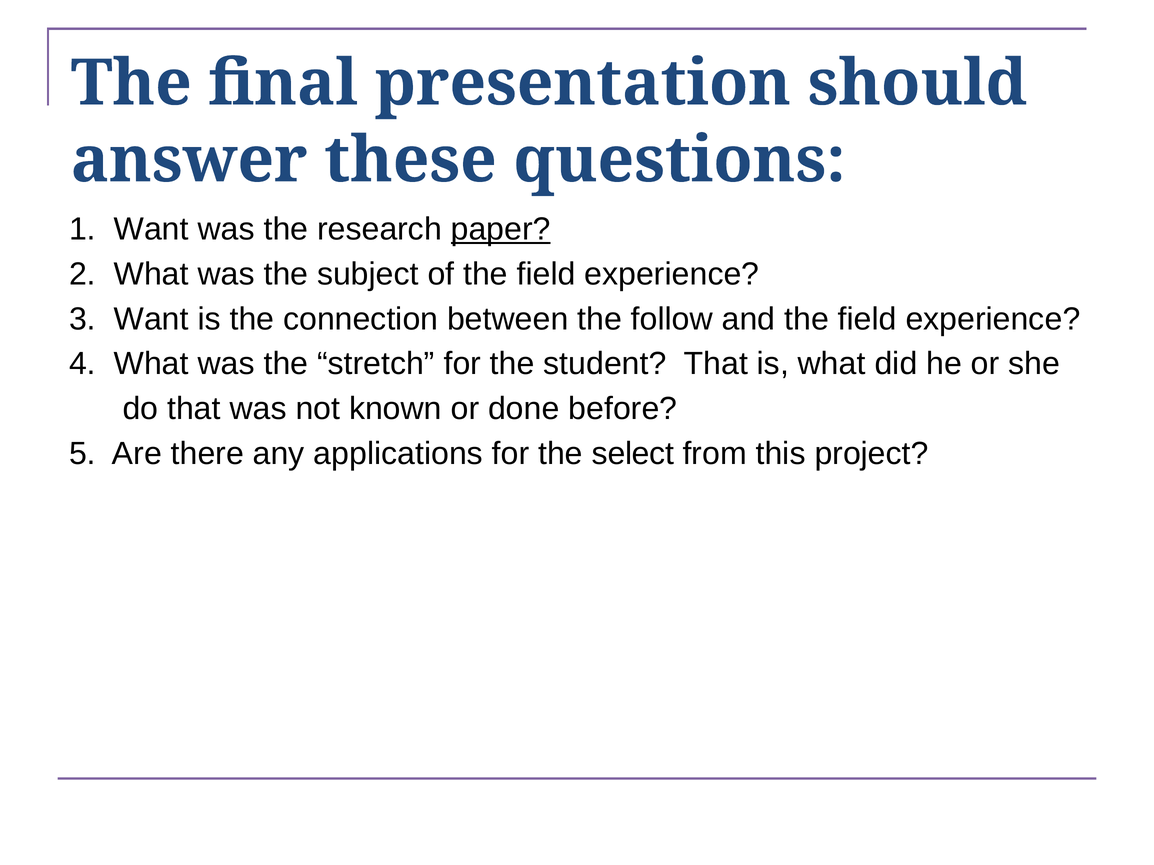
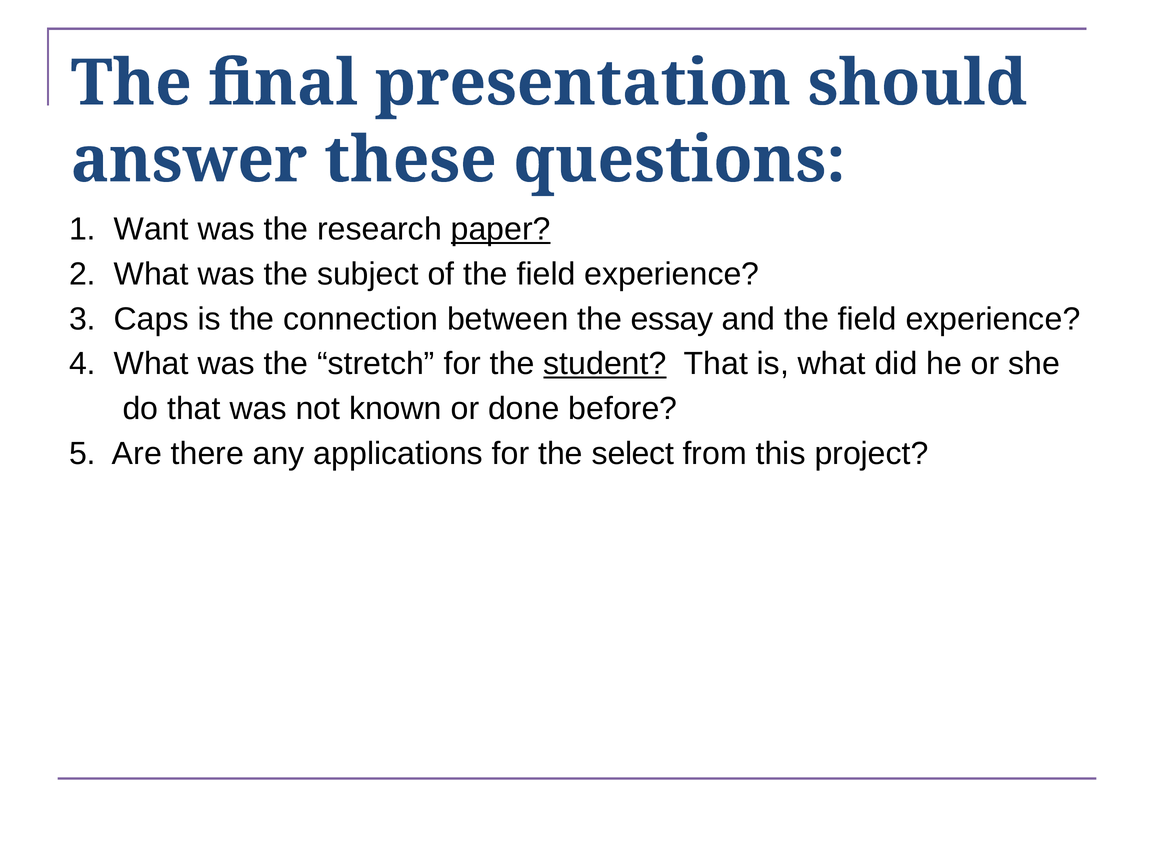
3 Want: Want -> Caps
follow: follow -> essay
student underline: none -> present
